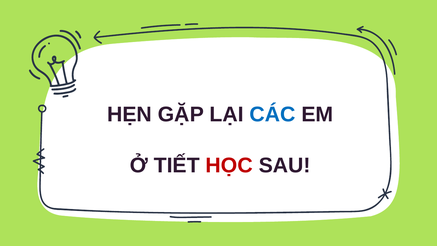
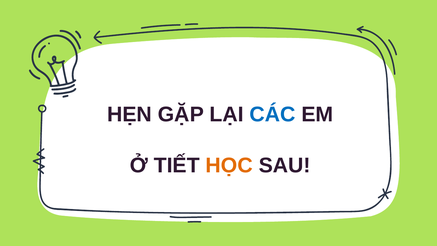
HỌC colour: red -> orange
